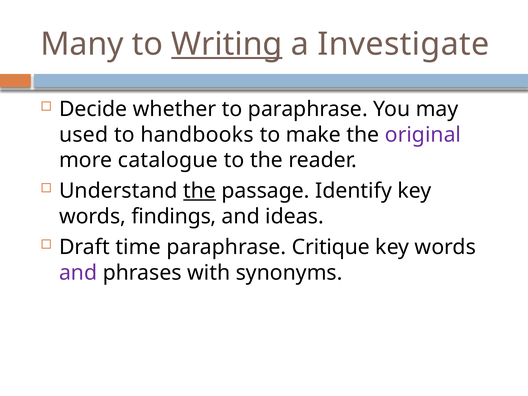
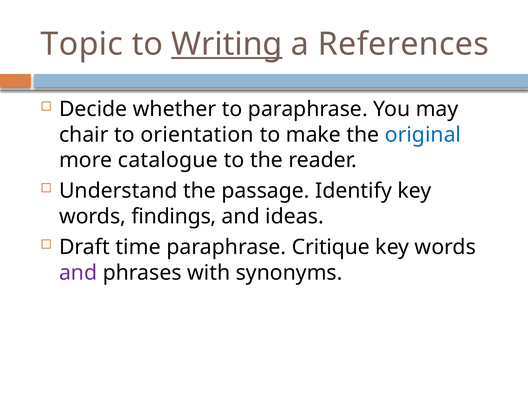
Many: Many -> Topic
Investigate: Investigate -> References
used: used -> chair
handbooks: handbooks -> orientation
original colour: purple -> blue
the at (200, 191) underline: present -> none
